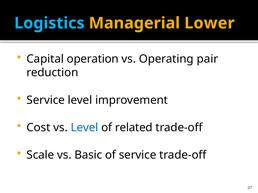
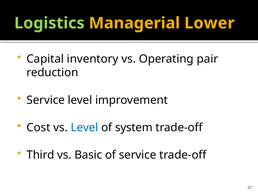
Logistics colour: light blue -> light green
operation: operation -> inventory
related: related -> system
Scale: Scale -> Third
